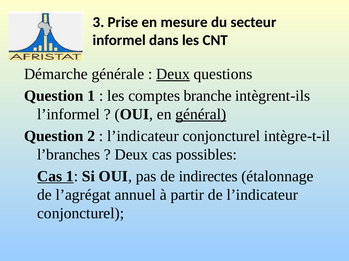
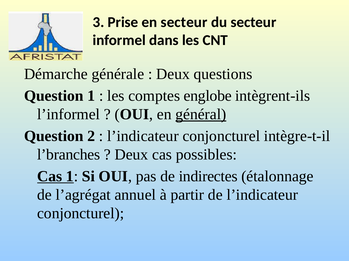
en mesure: mesure -> secteur
Deux at (173, 74) underline: present -> none
branche: branche -> englobe
